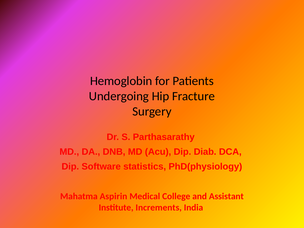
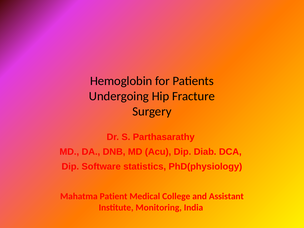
Aspirin: Aspirin -> Patient
Increments: Increments -> Monitoring
